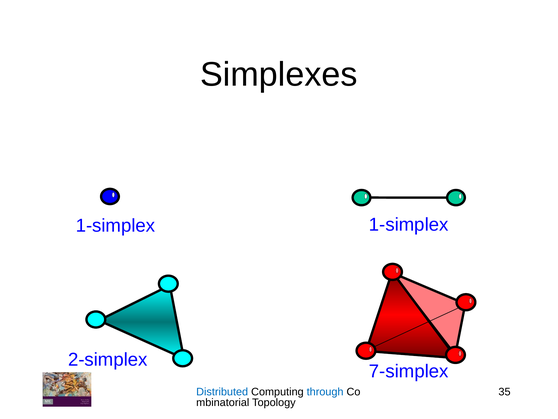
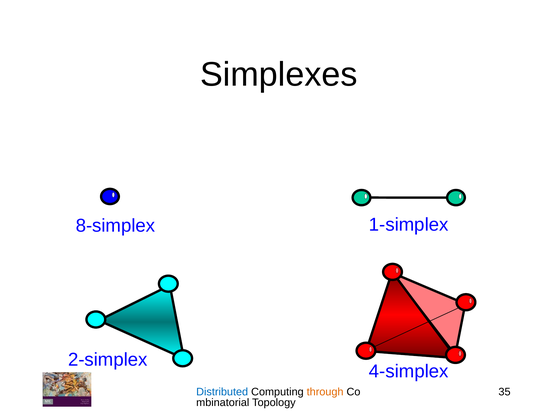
1-simplex at (115, 225): 1-simplex -> 8-simplex
7-simplex: 7-simplex -> 4-simplex
through colour: blue -> orange
